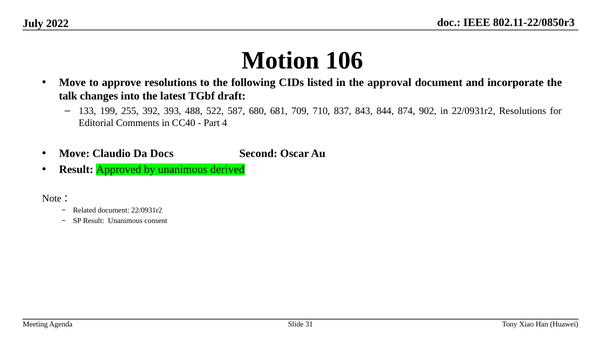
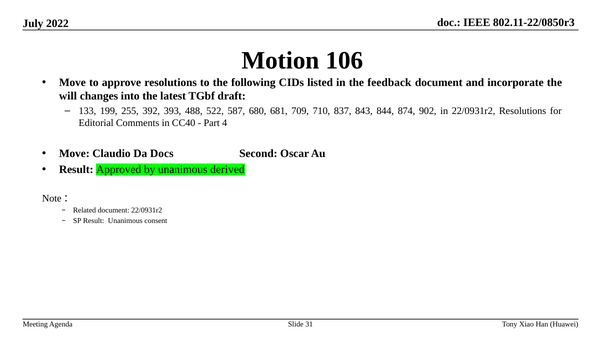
approval: approval -> feedback
talk: talk -> will
